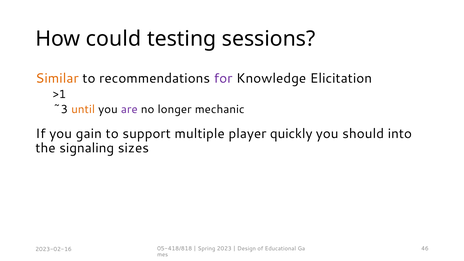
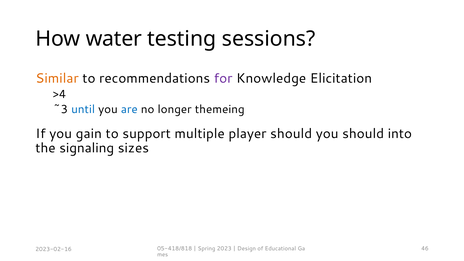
could: could -> water
>1: >1 -> >4
until colour: orange -> blue
are colour: purple -> blue
mechanic: mechanic -> themeing
player quickly: quickly -> should
